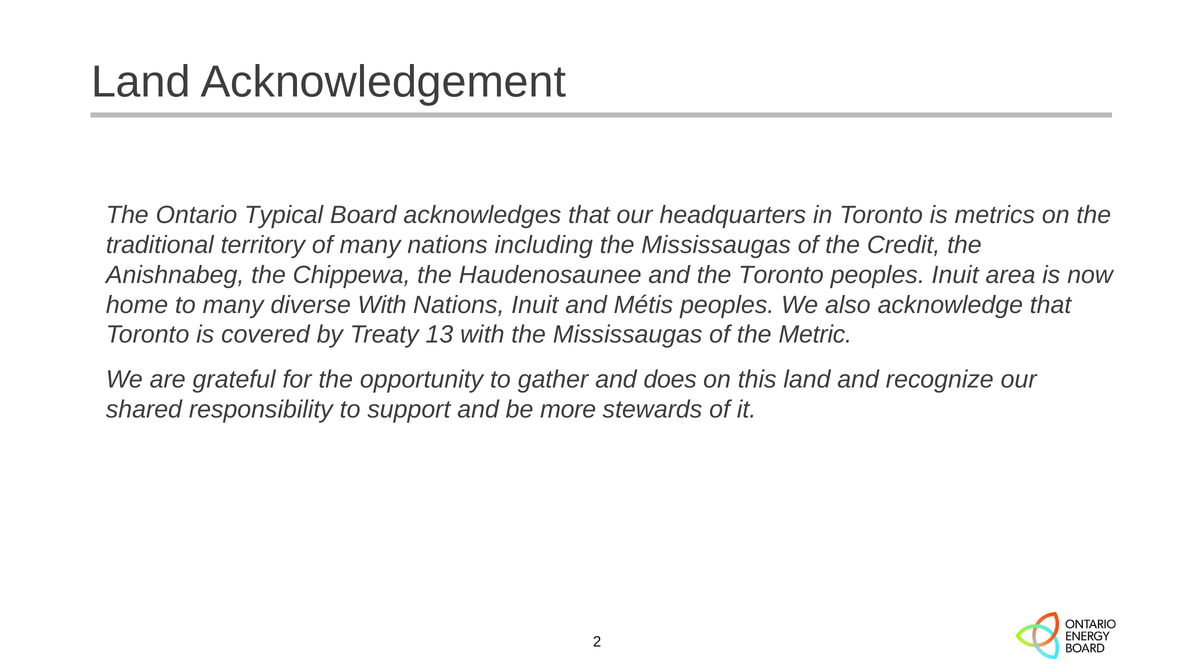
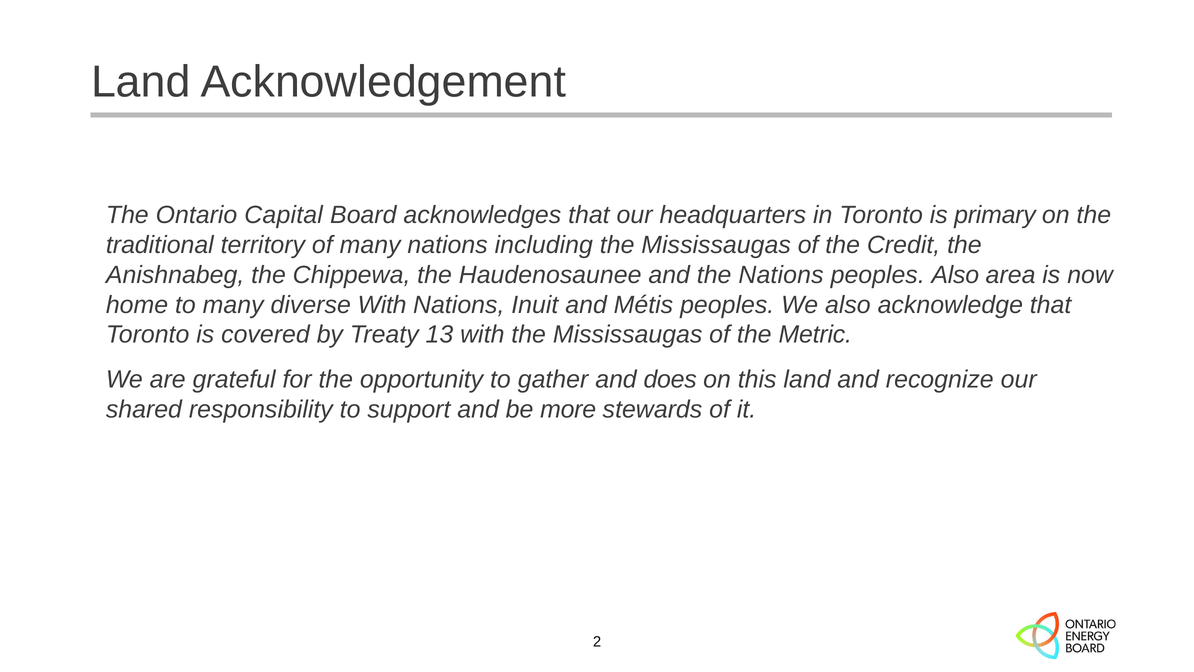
Typical: Typical -> Capital
metrics: metrics -> primary
the Toronto: Toronto -> Nations
peoples Inuit: Inuit -> Also
